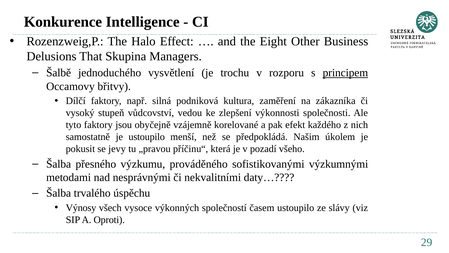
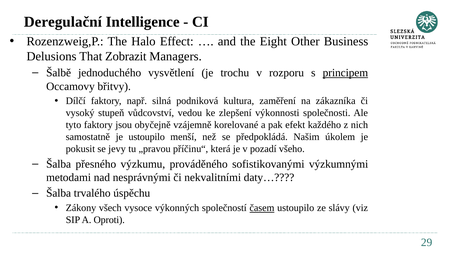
Konkurence: Konkurence -> Deregulační
Skupina: Skupina -> Zobrazit
Výnosy: Výnosy -> Zákony
časem underline: none -> present
